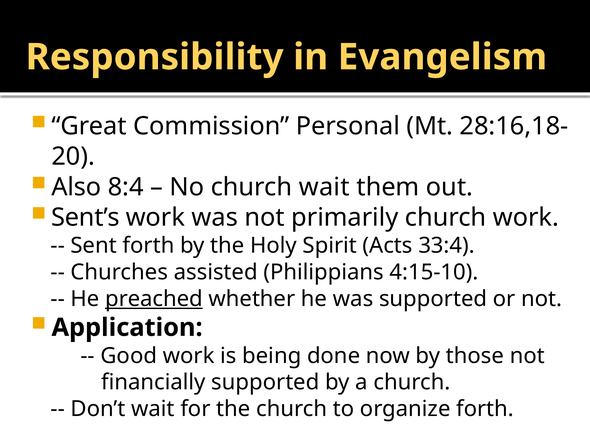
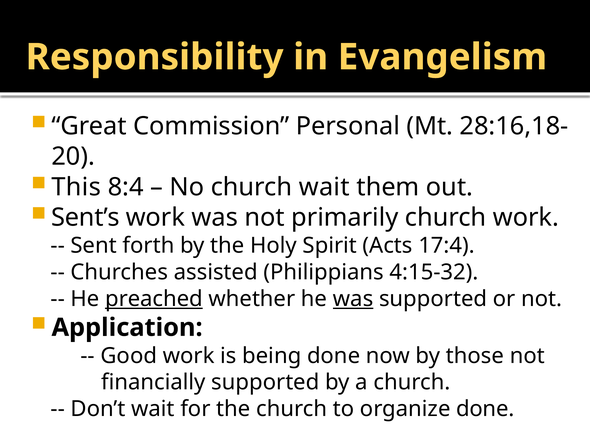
Also: Also -> This
33:4: 33:4 -> 17:4
4:15-10: 4:15-10 -> 4:15-32
was at (353, 299) underline: none -> present
organize forth: forth -> done
